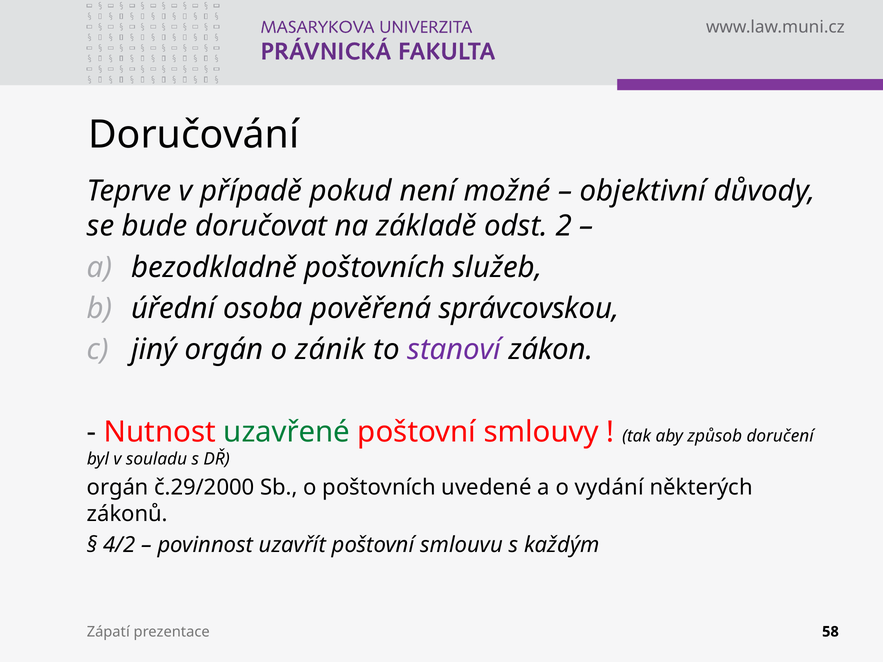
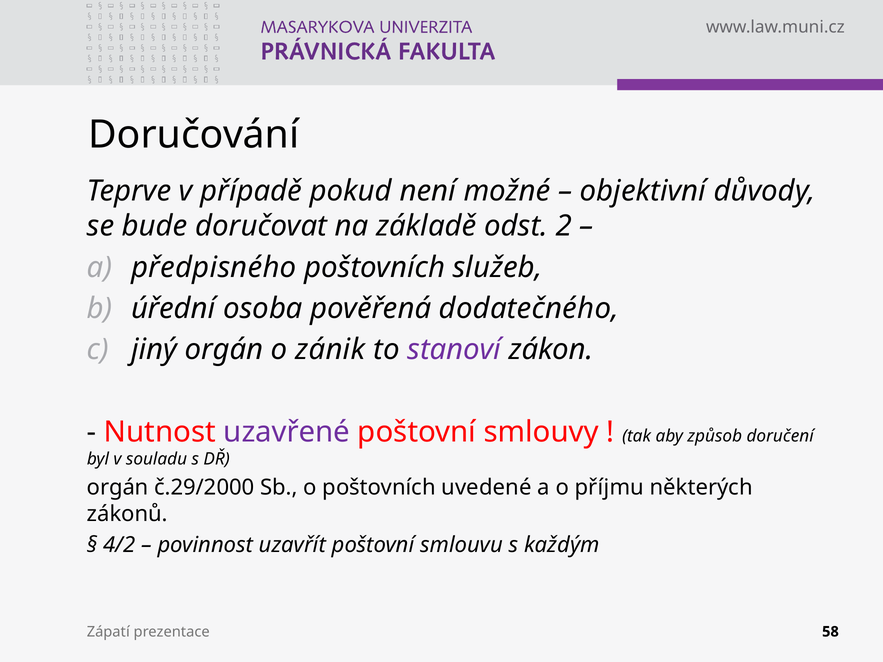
bezodkladně: bezodkladně -> předpisného
správcovskou: správcovskou -> dodatečného
uzavřené colour: green -> purple
vydání: vydání -> příjmu
